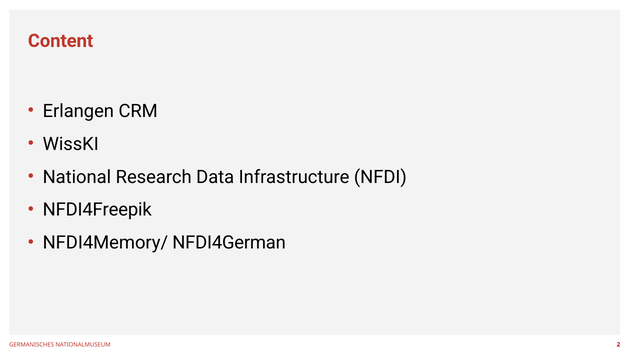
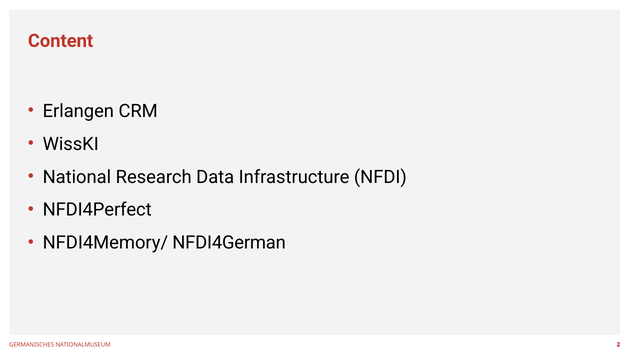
NFDI4Freepik: NFDI4Freepik -> NFDI4Perfect
